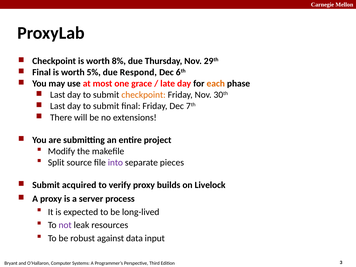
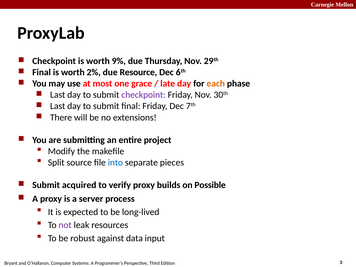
8%: 8% -> 9%
5%: 5% -> 2%
Respond: Respond -> Resource
checkpoint at (144, 95) colour: orange -> purple
into colour: purple -> blue
Livelock: Livelock -> Possible
